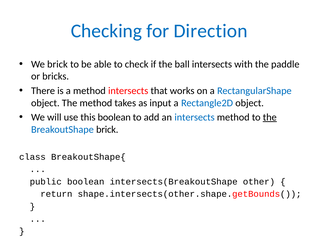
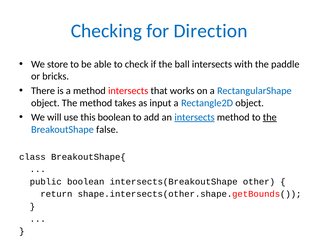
We brick: brick -> store
intersects at (195, 117) underline: none -> present
BreakoutShape brick: brick -> false
